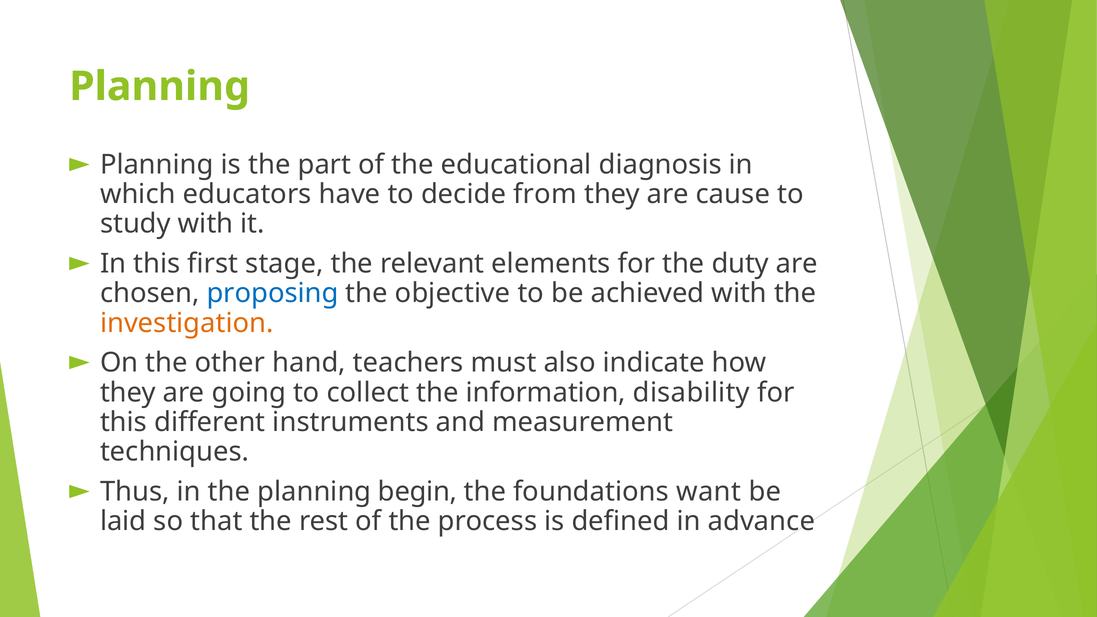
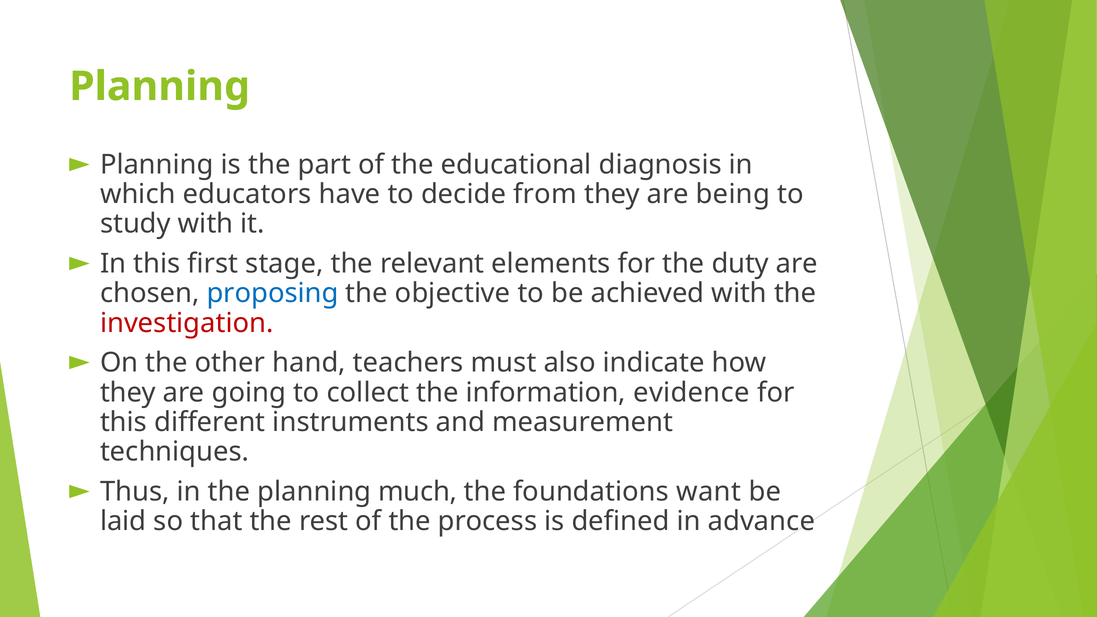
cause: cause -> being
investigation colour: orange -> red
disability: disability -> evidence
begin: begin -> much
